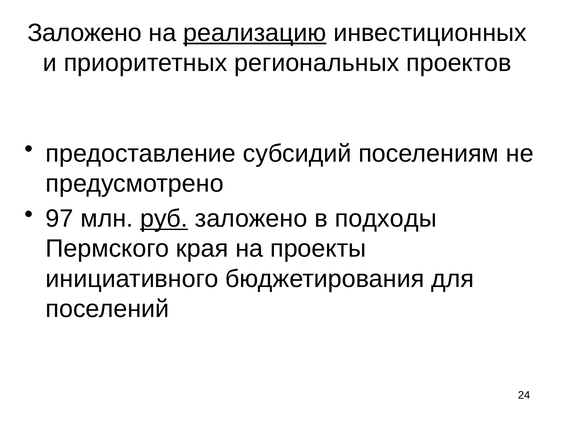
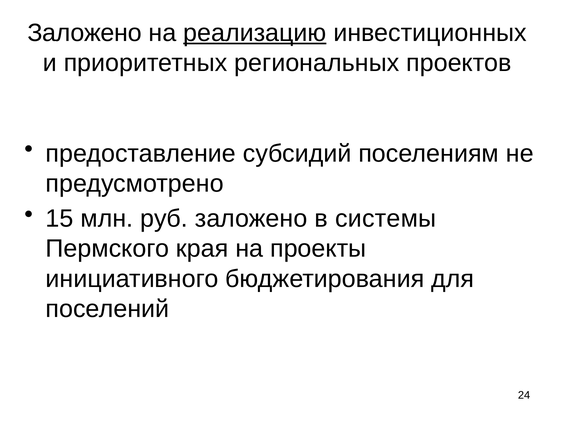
97: 97 -> 15
руб underline: present -> none
подходы: подходы -> системы
